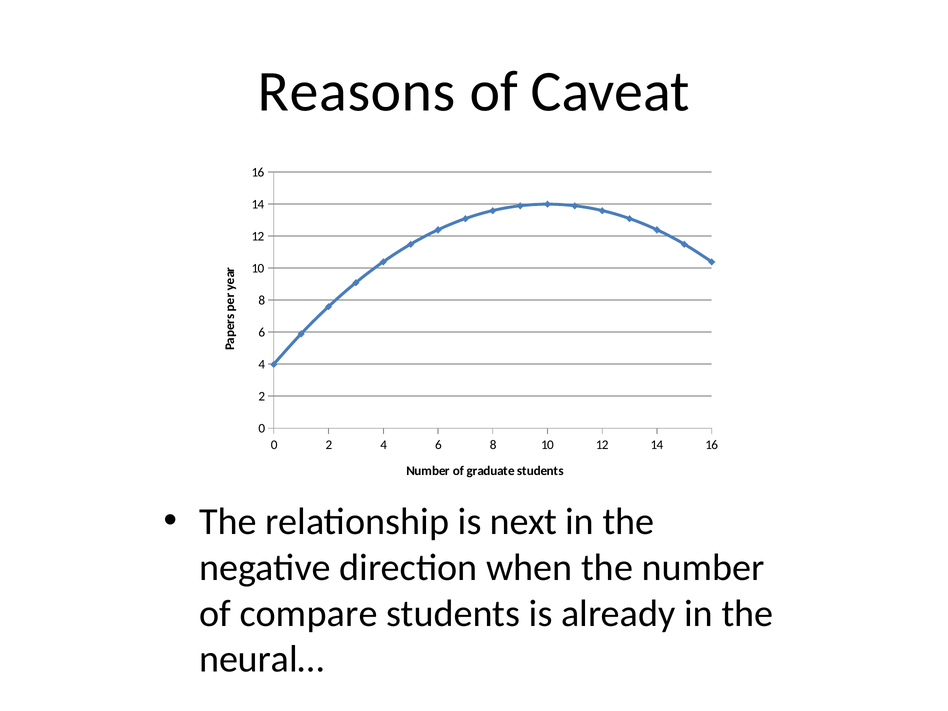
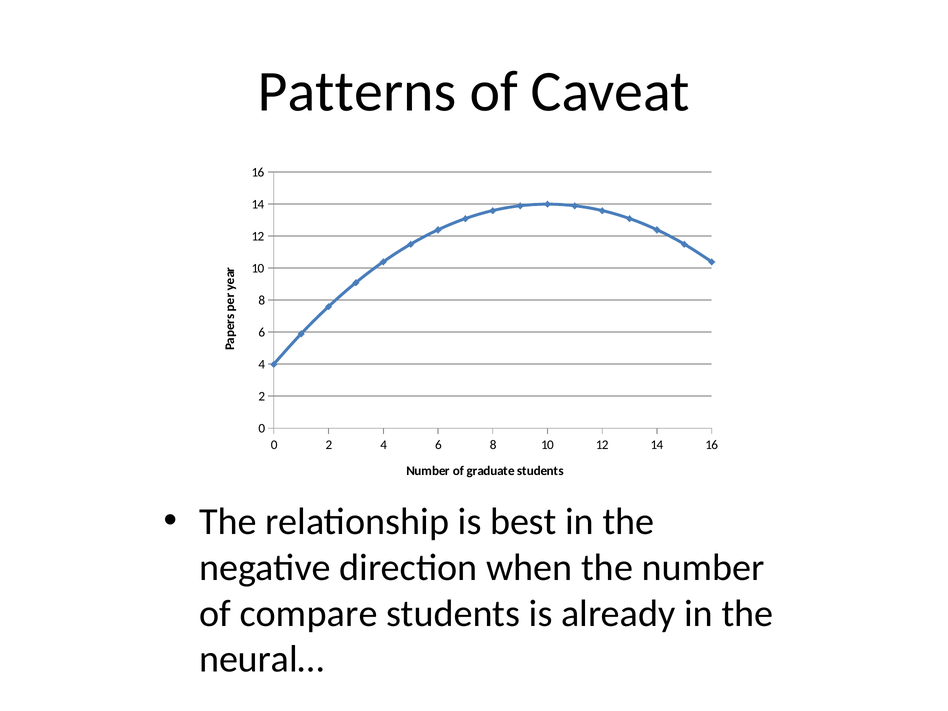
Reasons: Reasons -> Patterns
next: next -> best
